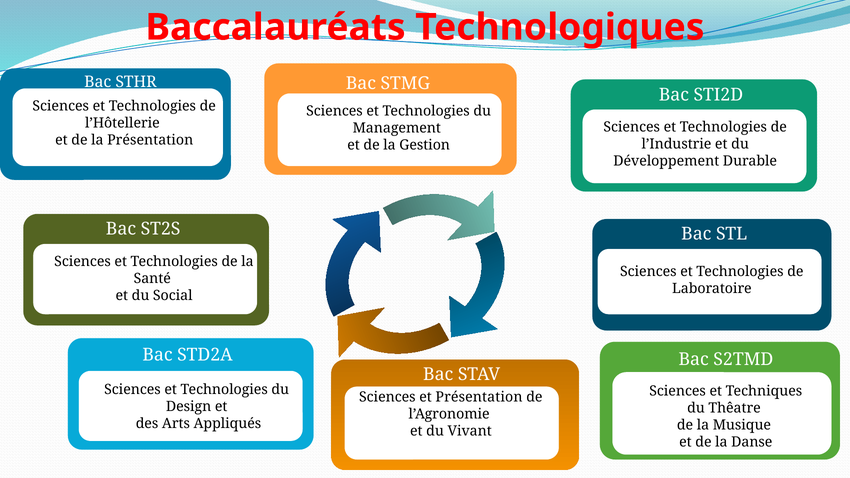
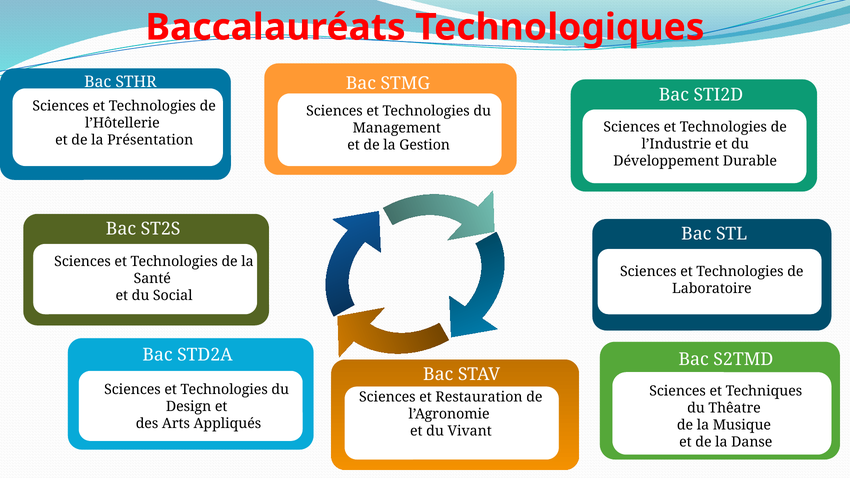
et Présentation: Présentation -> Restauration
